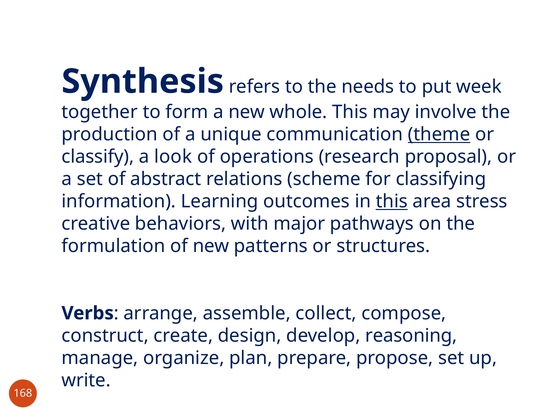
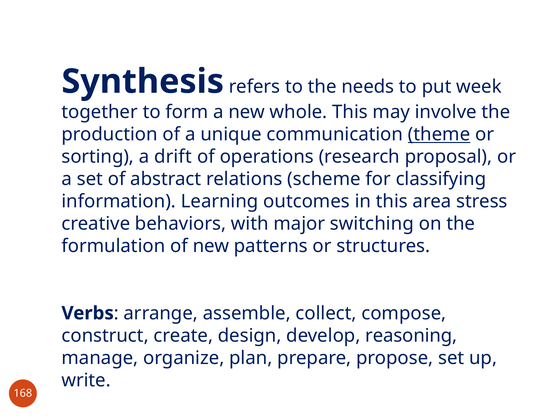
classify: classify -> sorting
look: look -> drift
this at (392, 202) underline: present -> none
pathways: pathways -> switching
